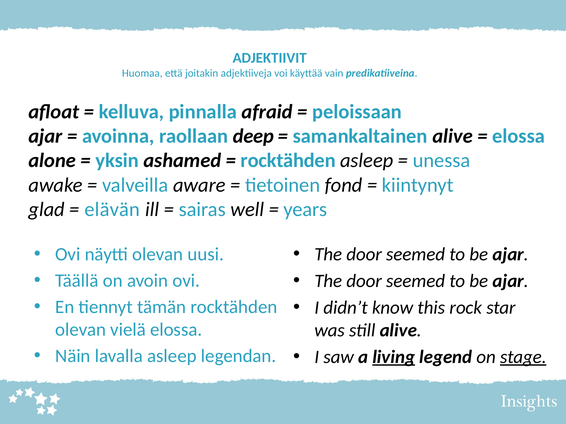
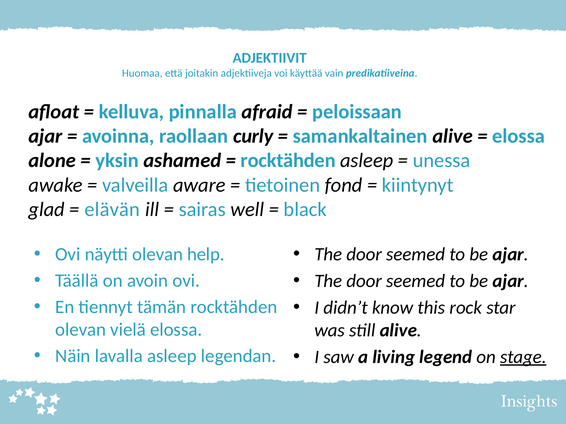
deep: deep -> curly
years: years -> black
uusi: uusi -> help
living underline: present -> none
